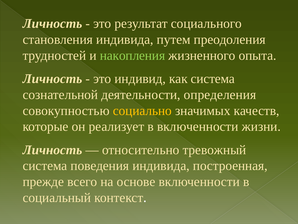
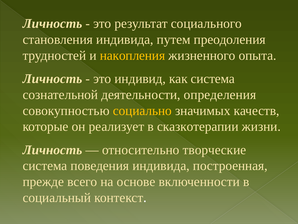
накопления colour: light green -> yellow
в включенности: включенности -> сказкотерапии
тревожный: тревожный -> творческие
